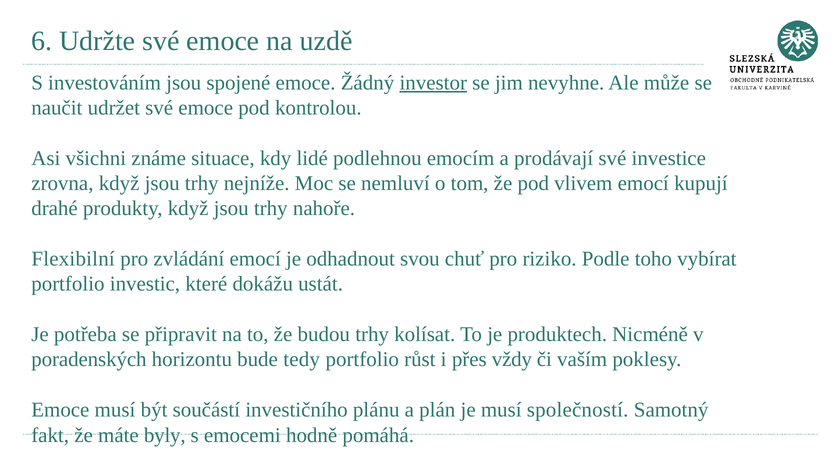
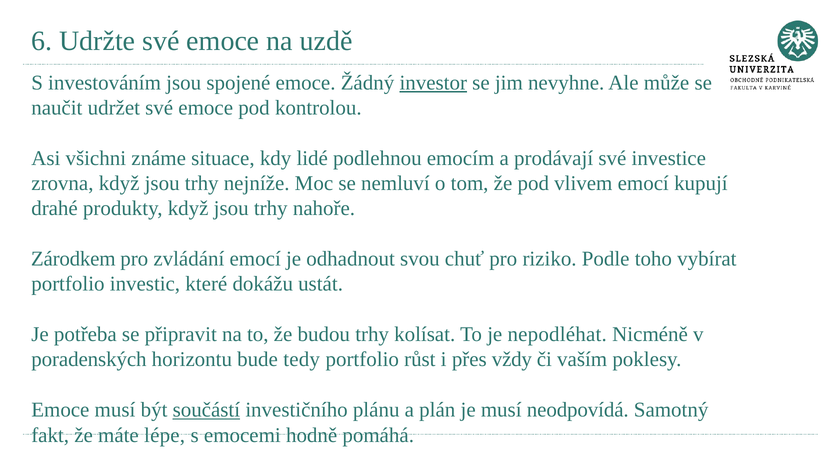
Flexibilní: Flexibilní -> Zárodkem
produktech: produktech -> nepodléhat
součástí underline: none -> present
společností: společností -> neodpovídá
byly: byly -> lépe
